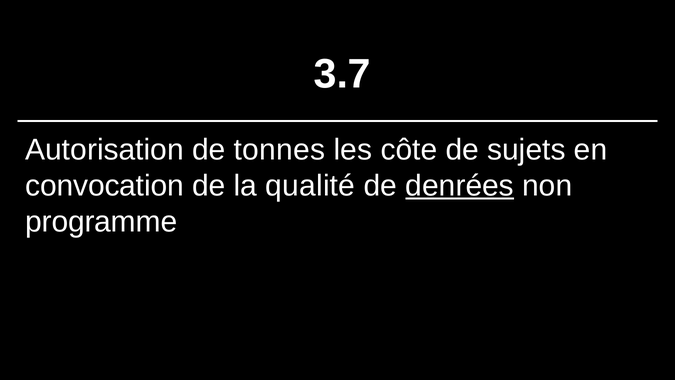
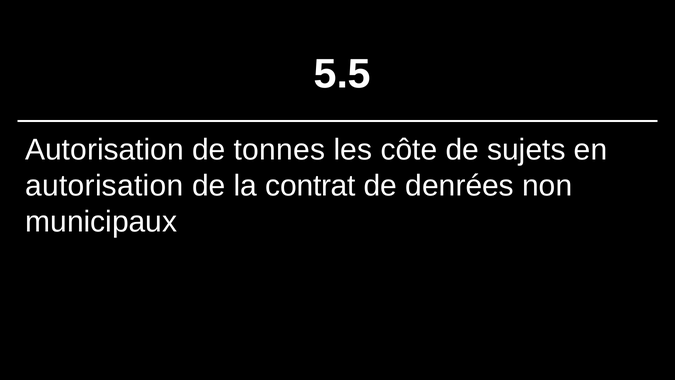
3.7: 3.7 -> 5.5
convocation at (105, 186): convocation -> autorisation
qualité: qualité -> contrat
denrées underline: present -> none
programme: programme -> municipaux
